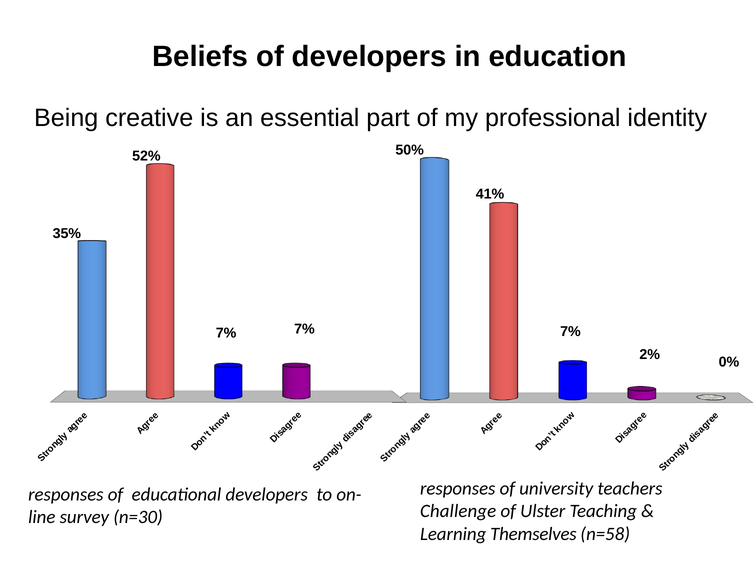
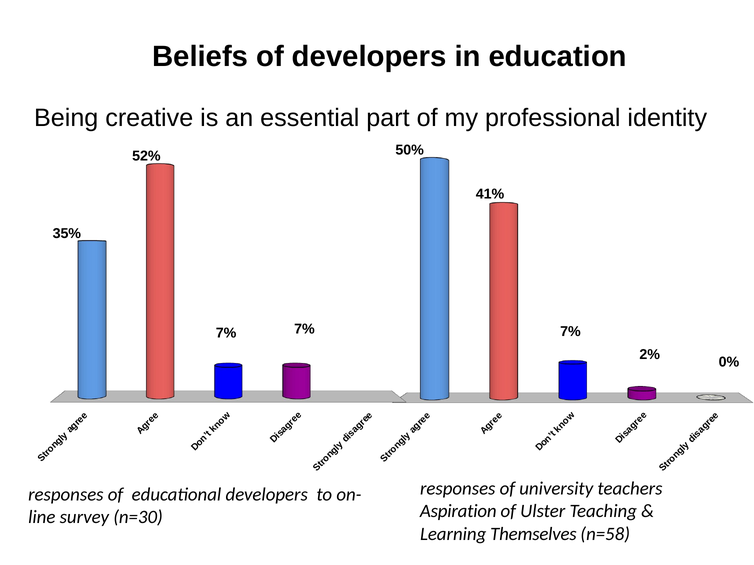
Challenge: Challenge -> Aspiration
